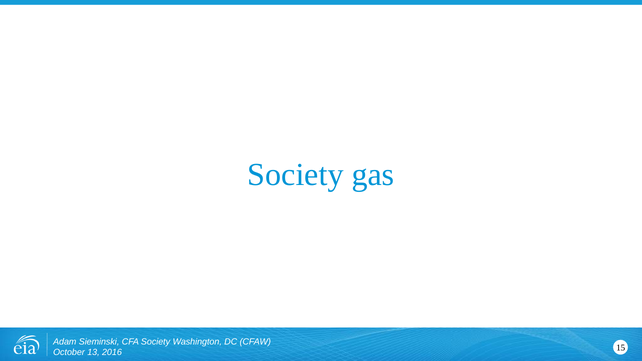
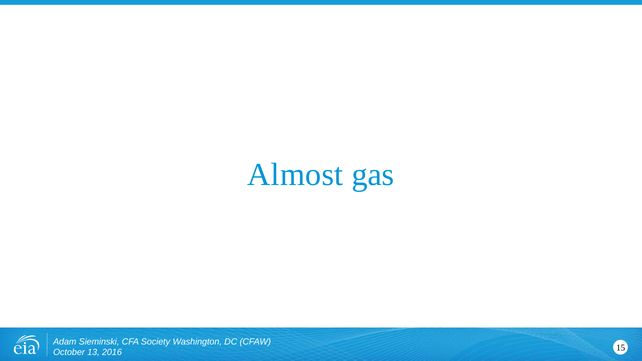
Society at (296, 175): Society -> Almost
